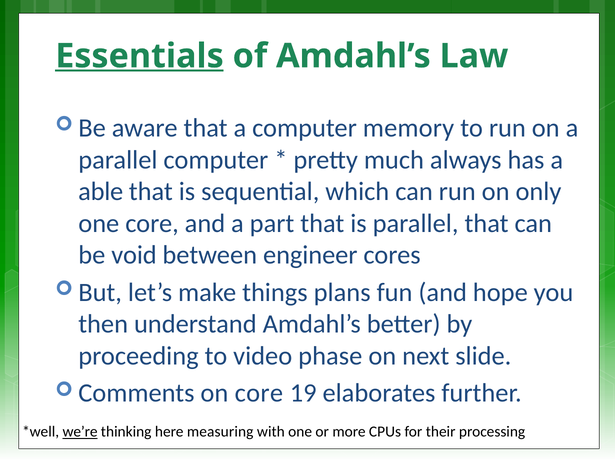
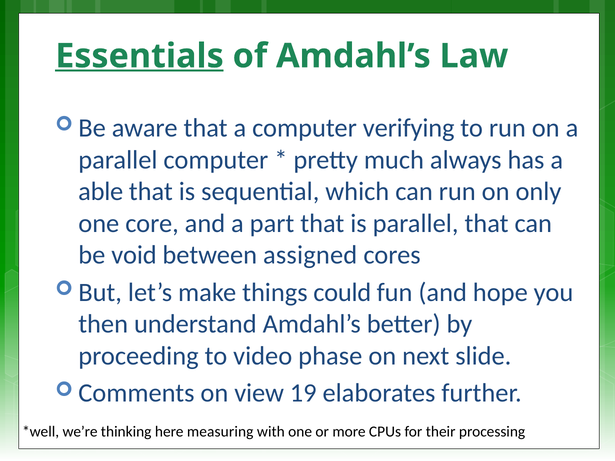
memory: memory -> verifying
engineer: engineer -> assigned
plans: plans -> could
on core: core -> view
we’re underline: present -> none
